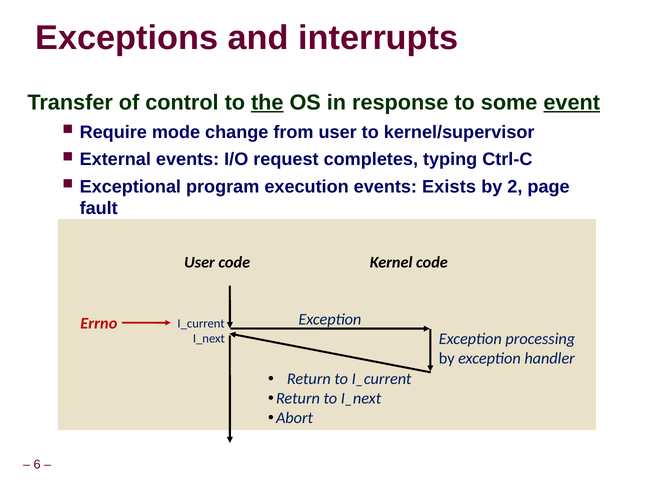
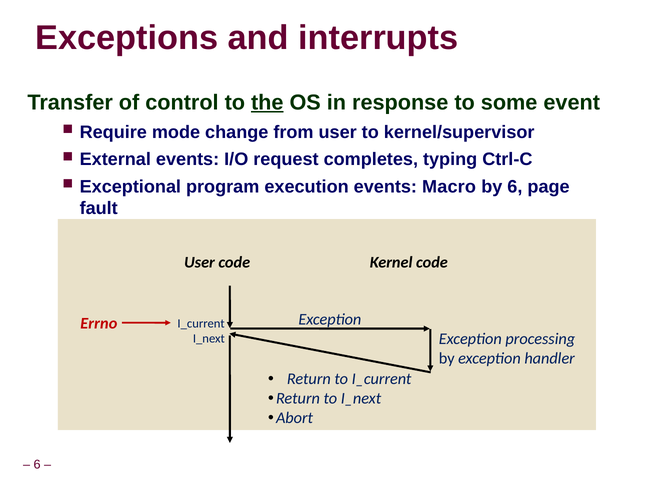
event underline: present -> none
Exists: Exists -> Macro
by 2: 2 -> 6
